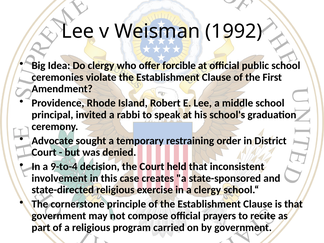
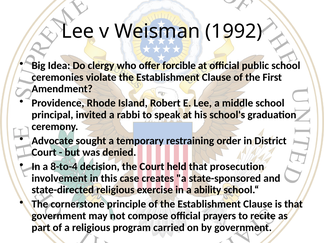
9-to-4: 9-to-4 -> 8-to-4
inconsistent: inconsistent -> prosecution
a clergy: clergy -> ability
